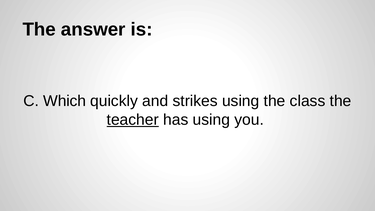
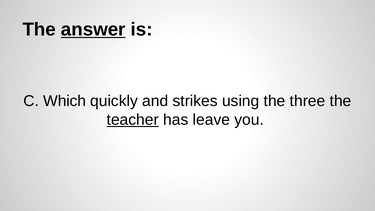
answer underline: none -> present
class: class -> three
has using: using -> leave
